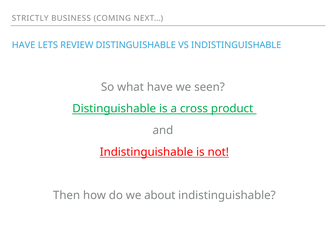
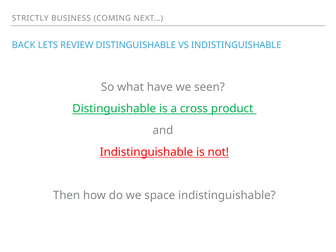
HAVE at (24, 45): HAVE -> BACK
about: about -> space
